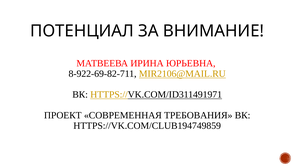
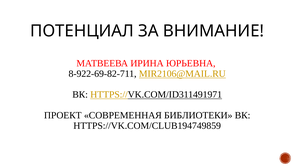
ТРЕБОВАНИЯ: ТРЕБОВАНИЯ -> БИБЛИОТЕКИ
